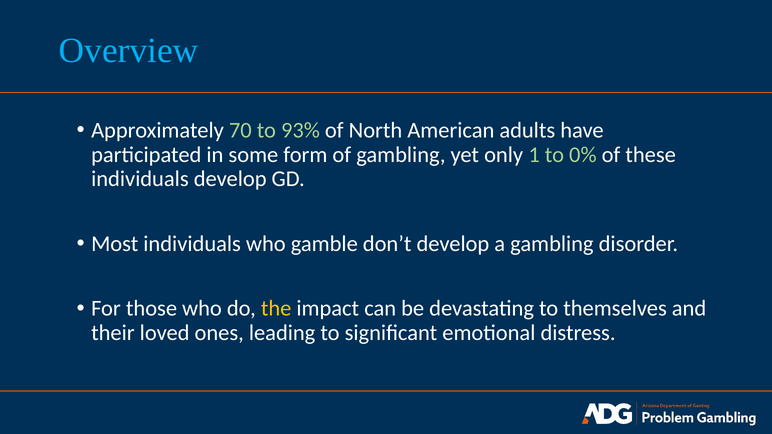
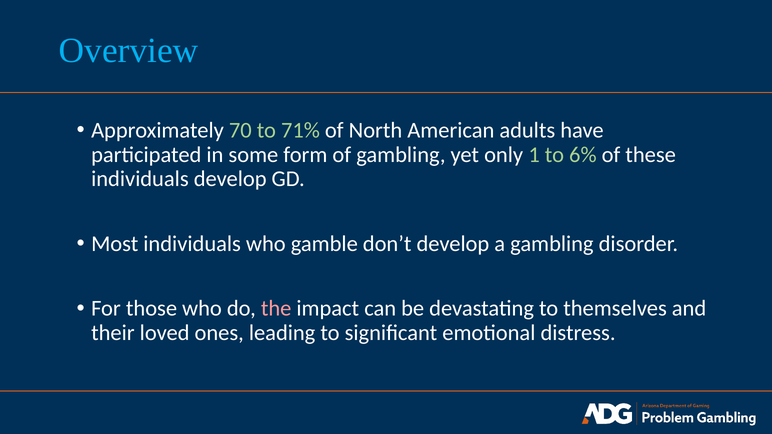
93%: 93% -> 71%
0%: 0% -> 6%
the colour: yellow -> pink
